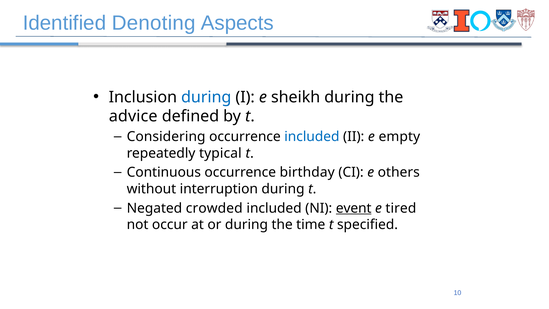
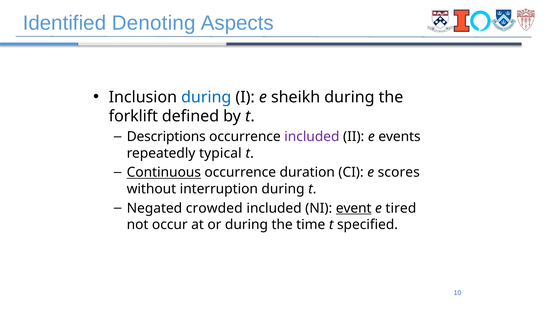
advice: advice -> forklift
Considering: Considering -> Descriptions
included at (312, 137) colour: blue -> purple
empty: empty -> events
Continuous underline: none -> present
birthday: birthday -> duration
others: others -> scores
